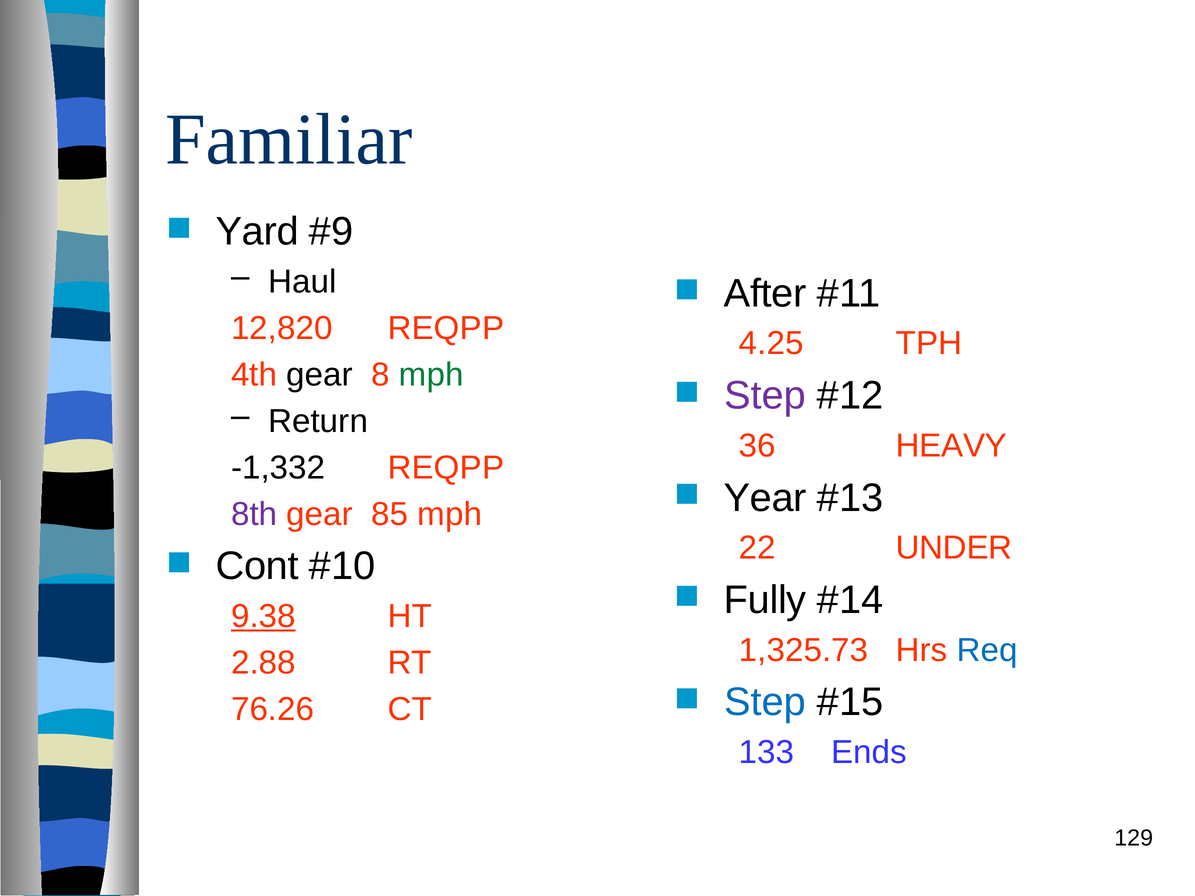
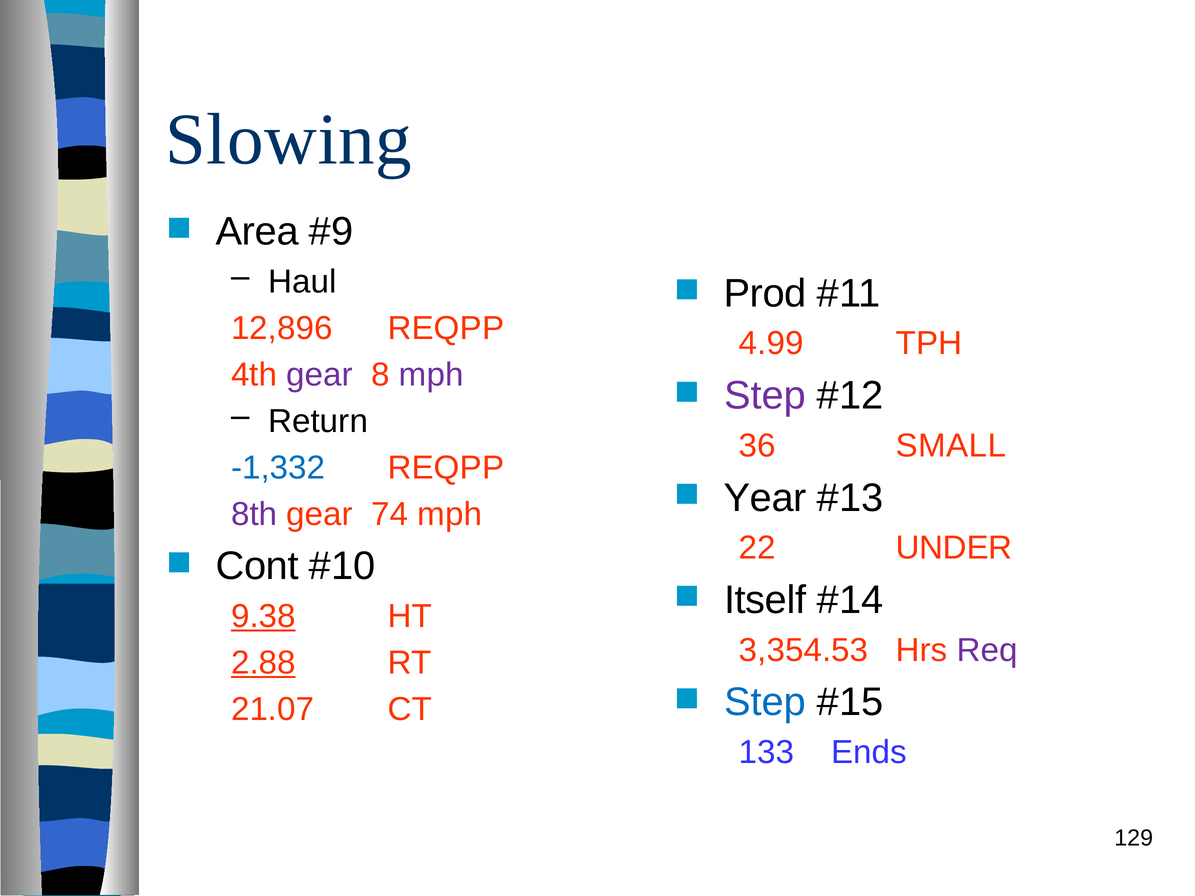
Familiar: Familiar -> Slowing
Yard: Yard -> Area
After: After -> Prod
12,820: 12,820 -> 12,896
4.25: 4.25 -> 4.99
gear at (320, 375) colour: black -> purple
mph at (431, 375) colour: green -> purple
HEAVY: HEAVY -> SMALL
-1,332 colour: black -> blue
85: 85 -> 74
Fully: Fully -> Itself
1,325.73: 1,325.73 -> 3,354.53
Req colour: blue -> purple
2.88 underline: none -> present
76.26: 76.26 -> 21.07
